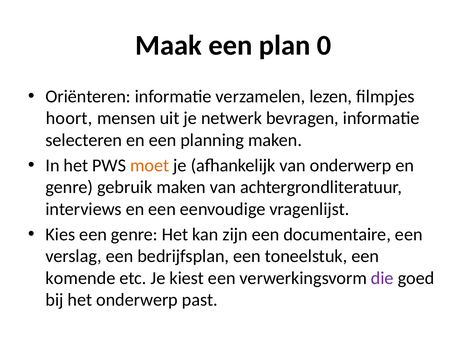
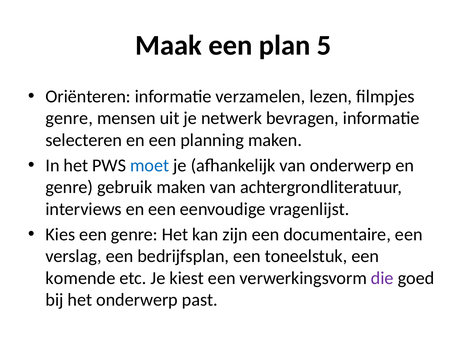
0: 0 -> 5
hoort at (69, 118): hoort -> genre
moet colour: orange -> blue
